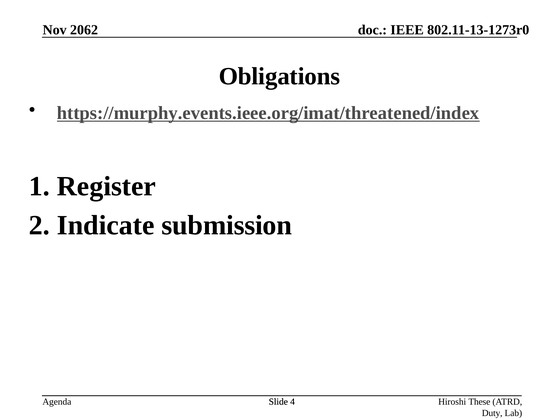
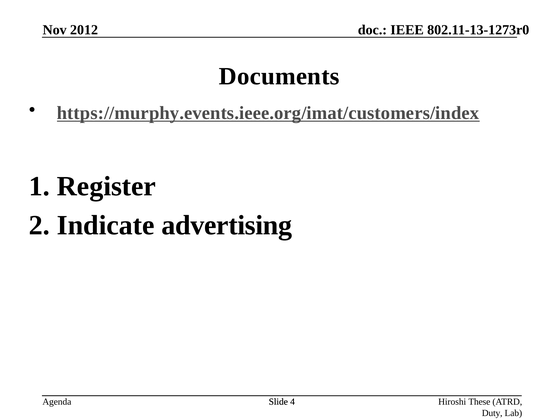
2062: 2062 -> 2012
Obligations: Obligations -> Documents
https://murphy.events.ieee.org/imat/threatened/index: https://murphy.events.ieee.org/imat/threatened/index -> https://murphy.events.ieee.org/imat/customers/index
submission: submission -> advertising
